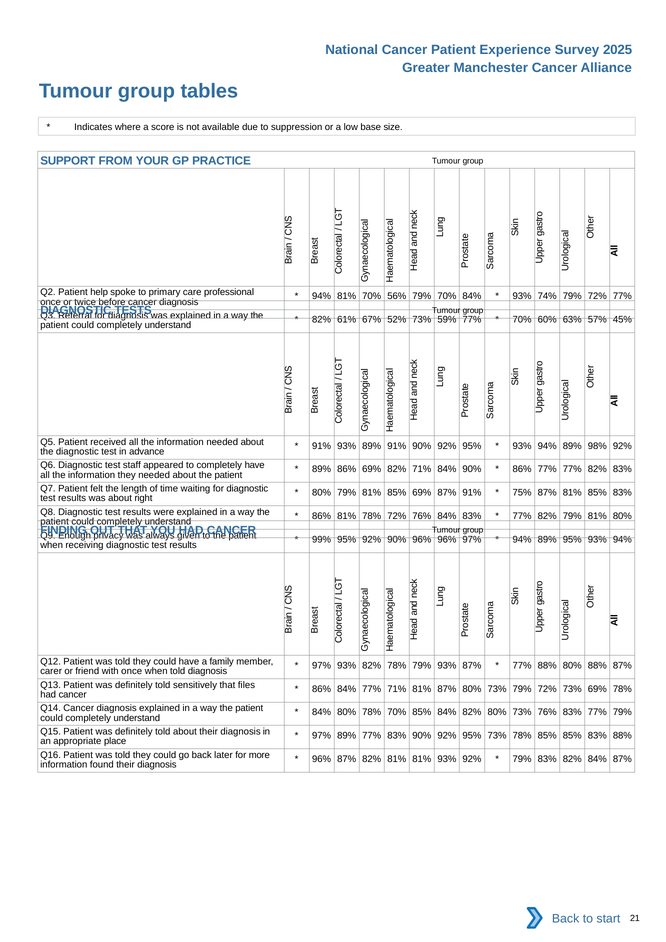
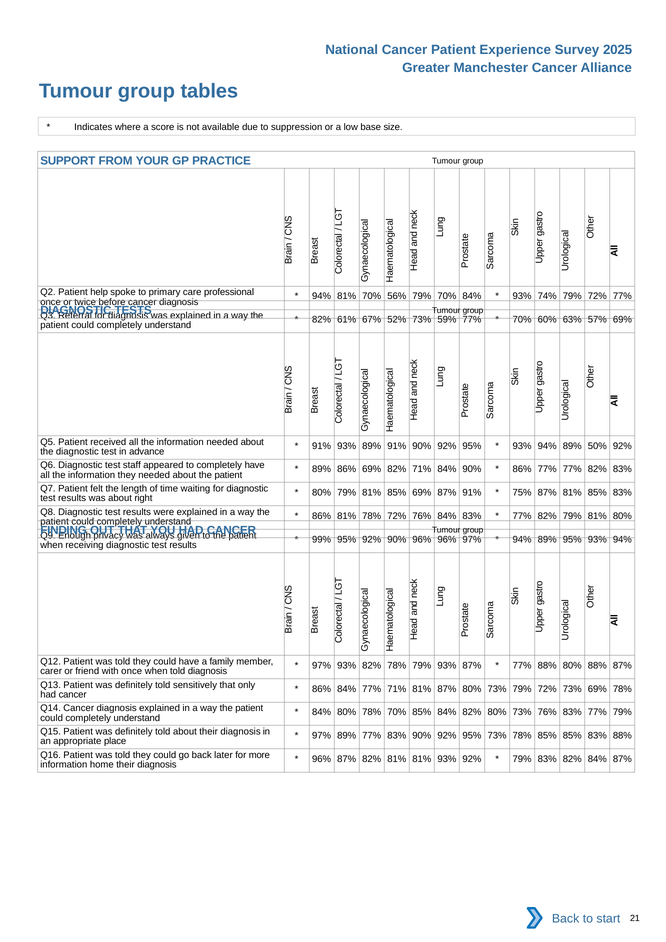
57% 45%: 45% -> 69%
98%: 98% -> 50%
files: files -> only
found: found -> home
